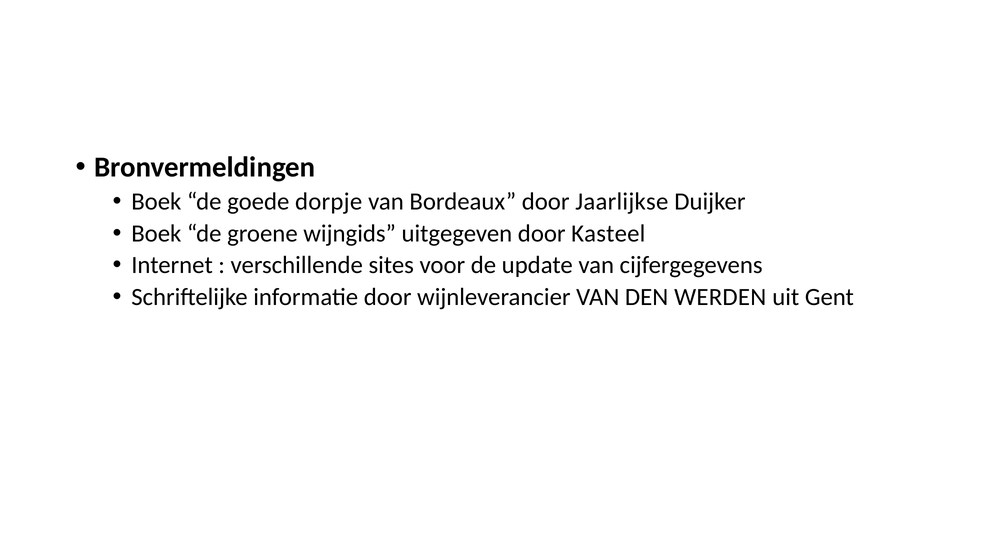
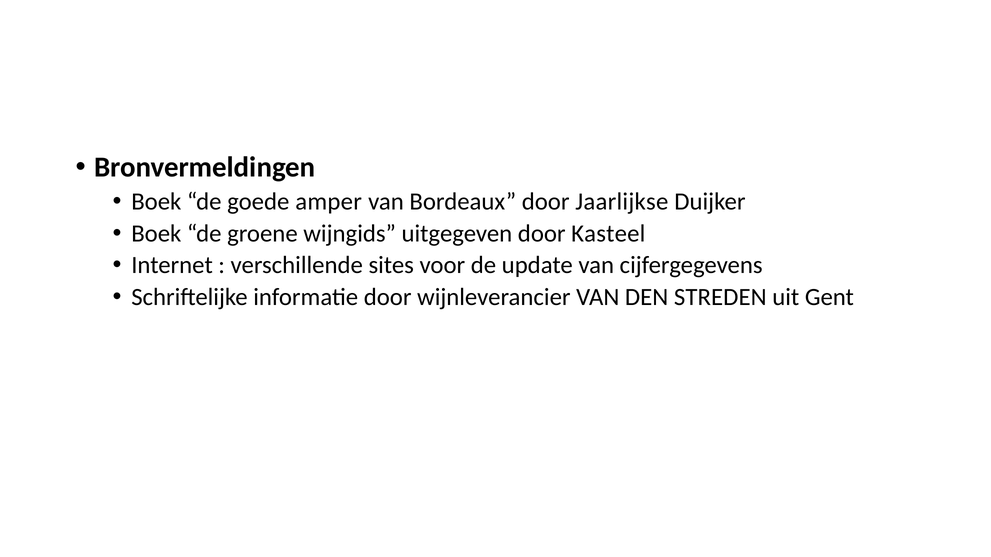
dorpje: dorpje -> amper
WERDEN: WERDEN -> STREDEN
